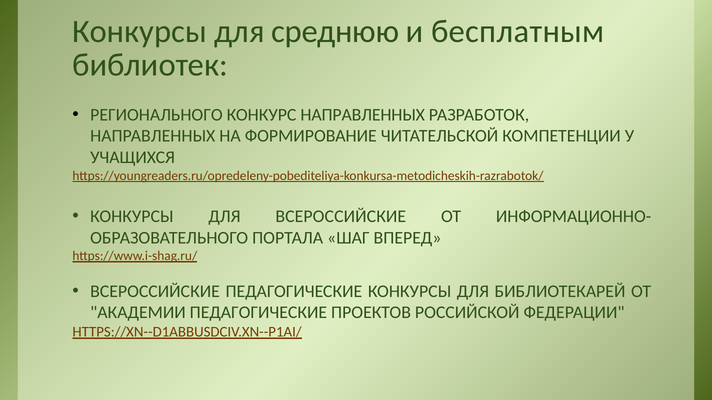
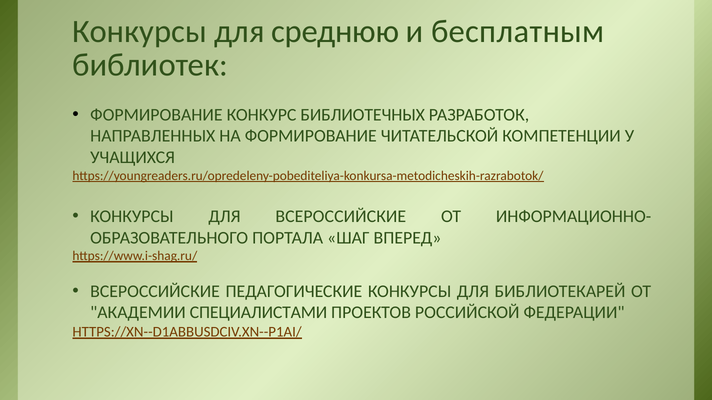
РЕГИОНАЛЬНОГО at (156, 115): РЕГИОНАЛЬНОГО -> ФОРМИРОВАНИЕ
КОНКУРС НАПРАВЛЕННЫХ: НАПРАВЛЕННЫХ -> БИБЛИОТЕЧНЫХ
АКАДЕМИИ ПЕДАГОГИЧЕСКИЕ: ПЕДАГОГИЧЕСКИЕ -> СПЕЦИАЛИСТАМИ
